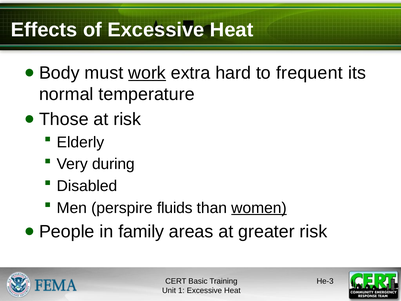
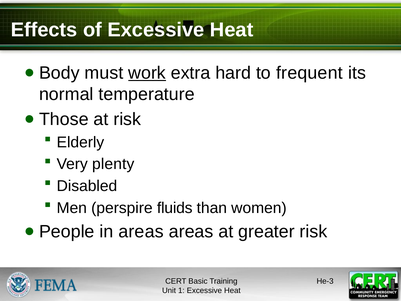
during: during -> plenty
women underline: present -> none
in family: family -> areas
